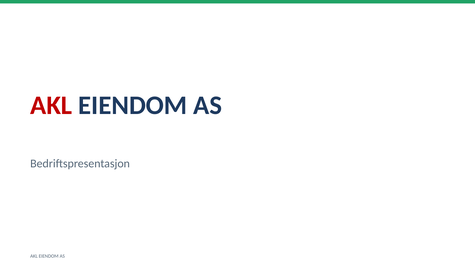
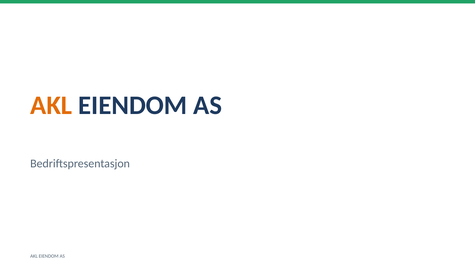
AKL at (51, 105) colour: red -> orange
